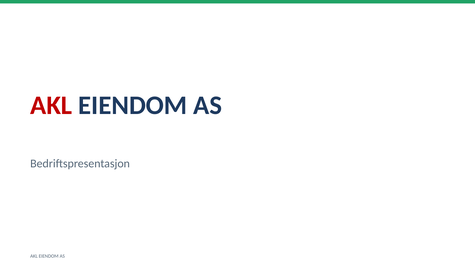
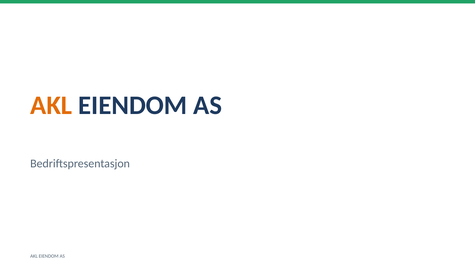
AKL at (51, 105) colour: red -> orange
